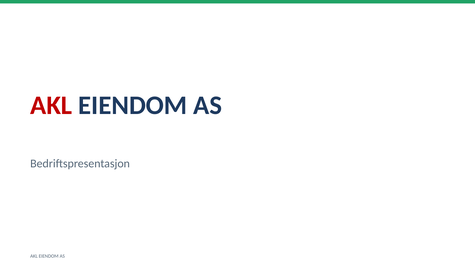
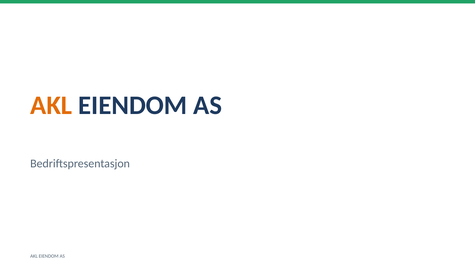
AKL at (51, 105) colour: red -> orange
